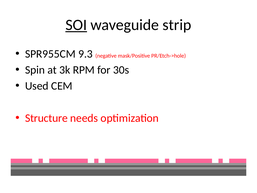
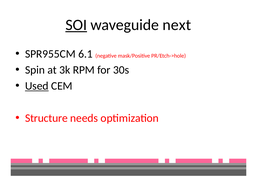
strip: strip -> next
9.3: 9.3 -> 6.1
Used underline: none -> present
